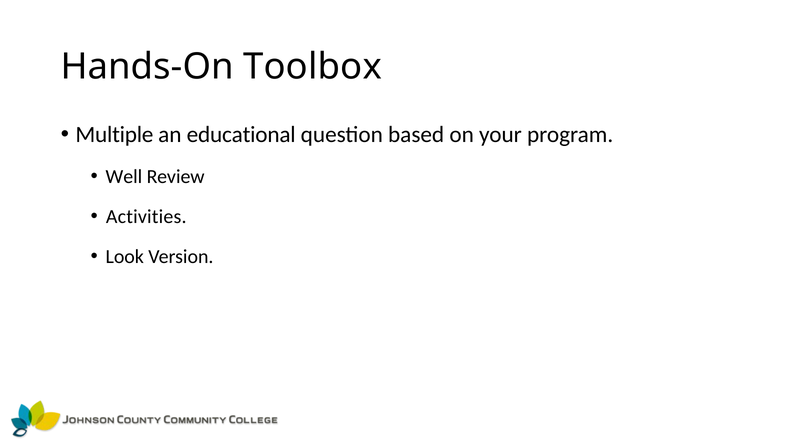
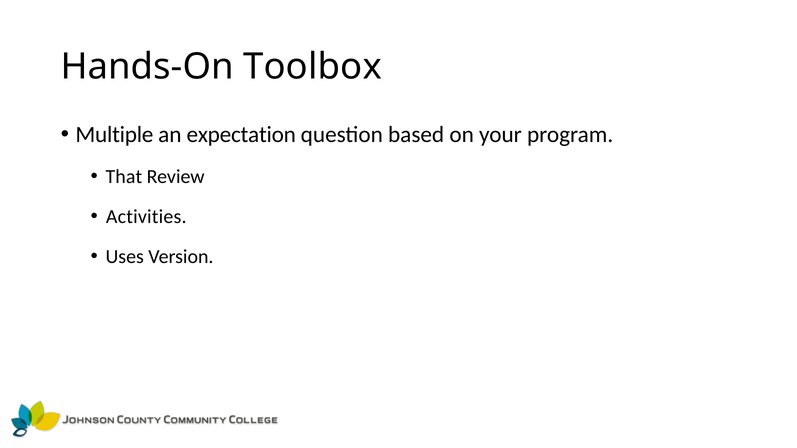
educational: educational -> expectation
Well: Well -> That
Look: Look -> Uses
